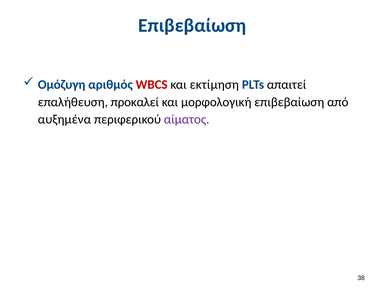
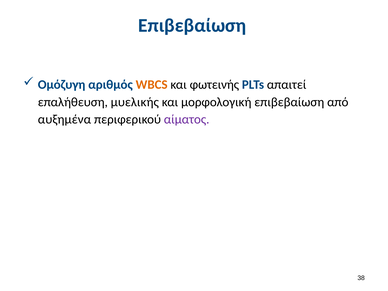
WBCS colour: red -> orange
εκτίμηση: εκτίμηση -> φωτεινής
προκαλεί: προκαλεί -> μυελικής
